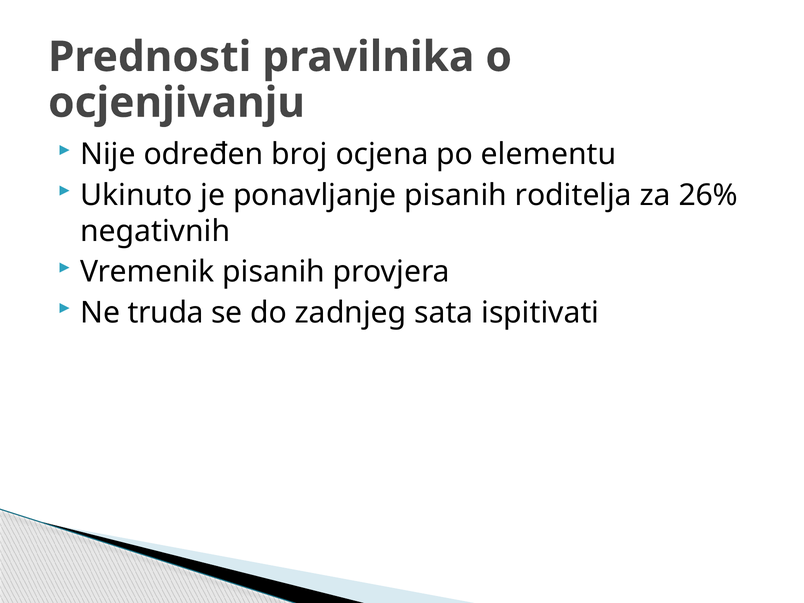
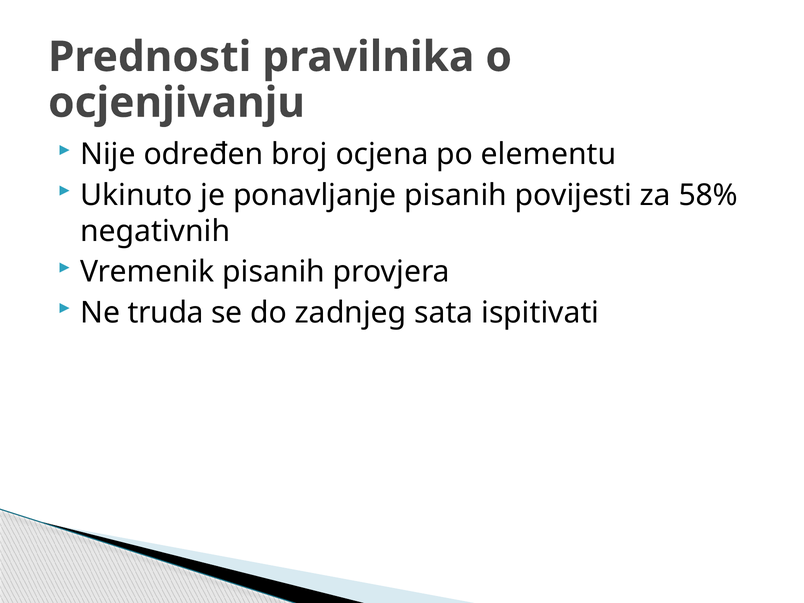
roditelja: roditelja -> povijesti
26%: 26% -> 58%
